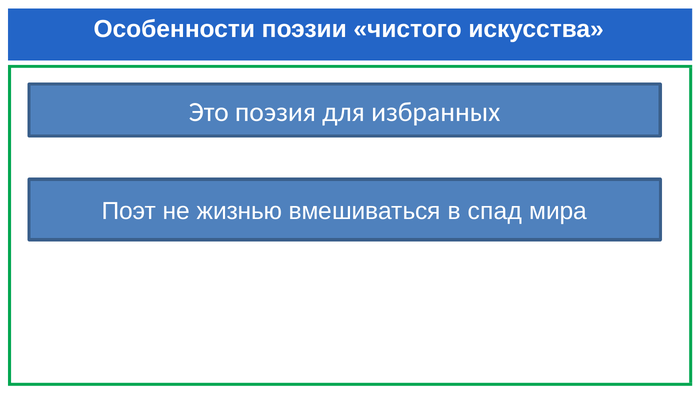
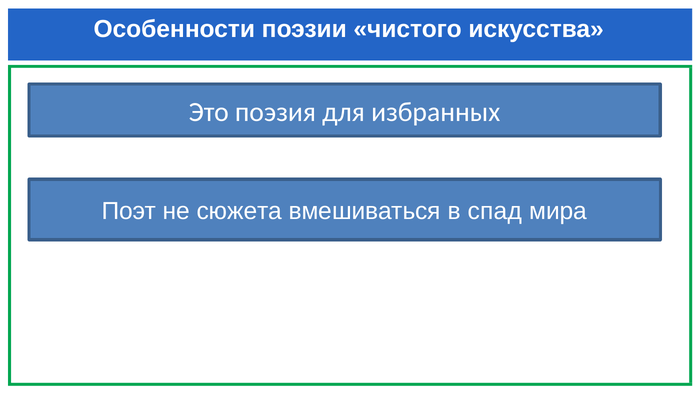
жизнью: жизнью -> сюжета
